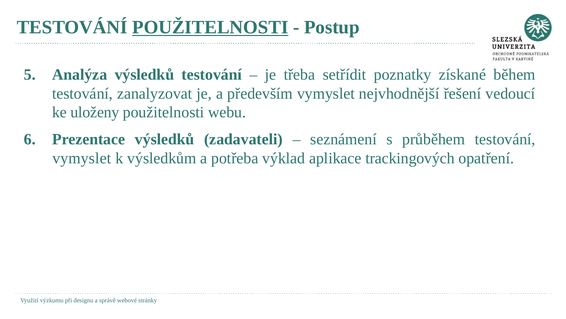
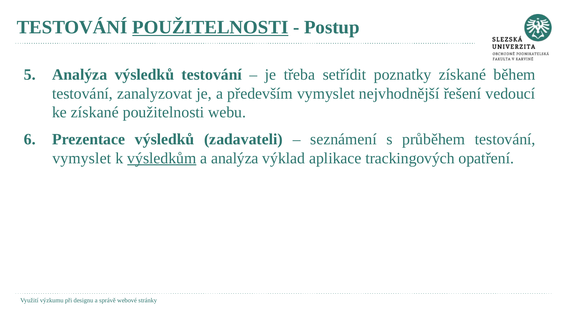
ke uloženy: uloženy -> získané
výsledkům underline: none -> present
a potřeba: potřeba -> analýza
